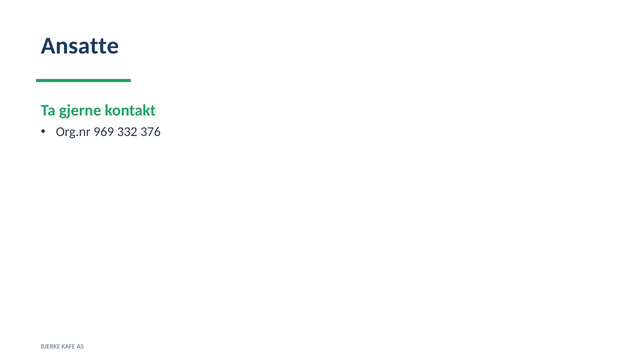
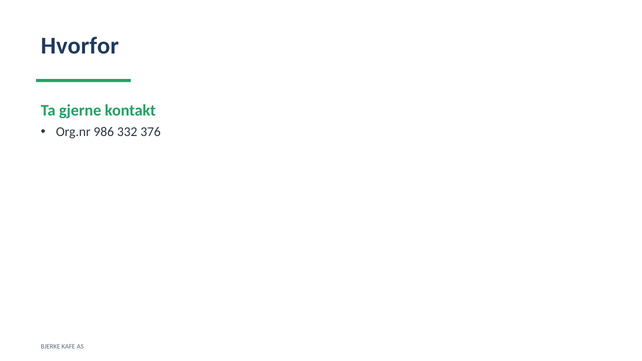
Ansatte: Ansatte -> Hvorfor
969: 969 -> 986
